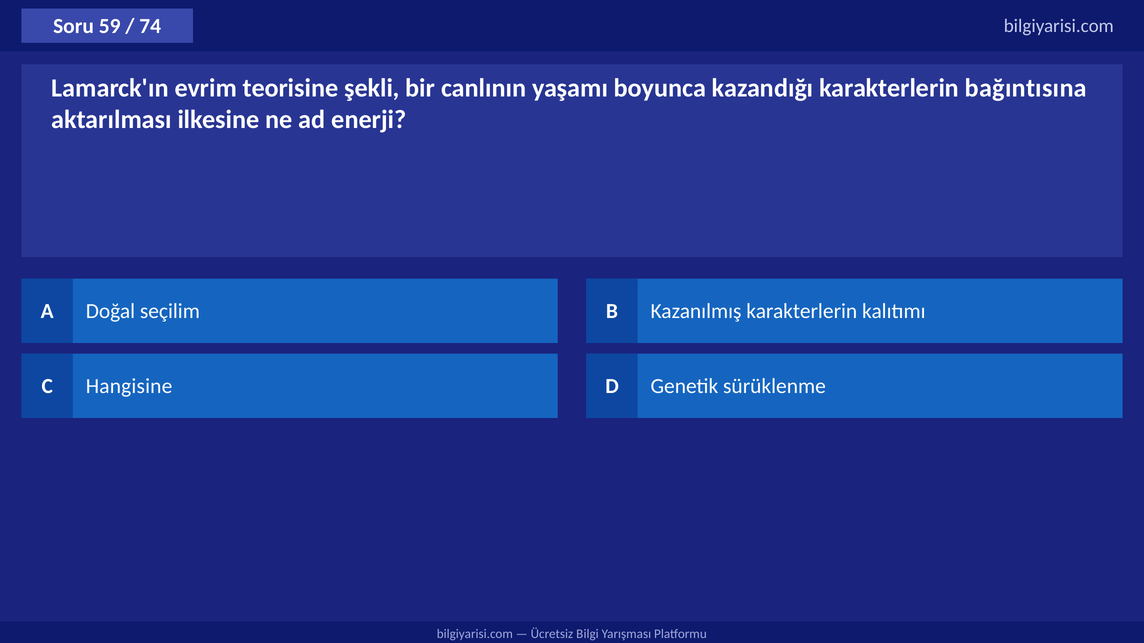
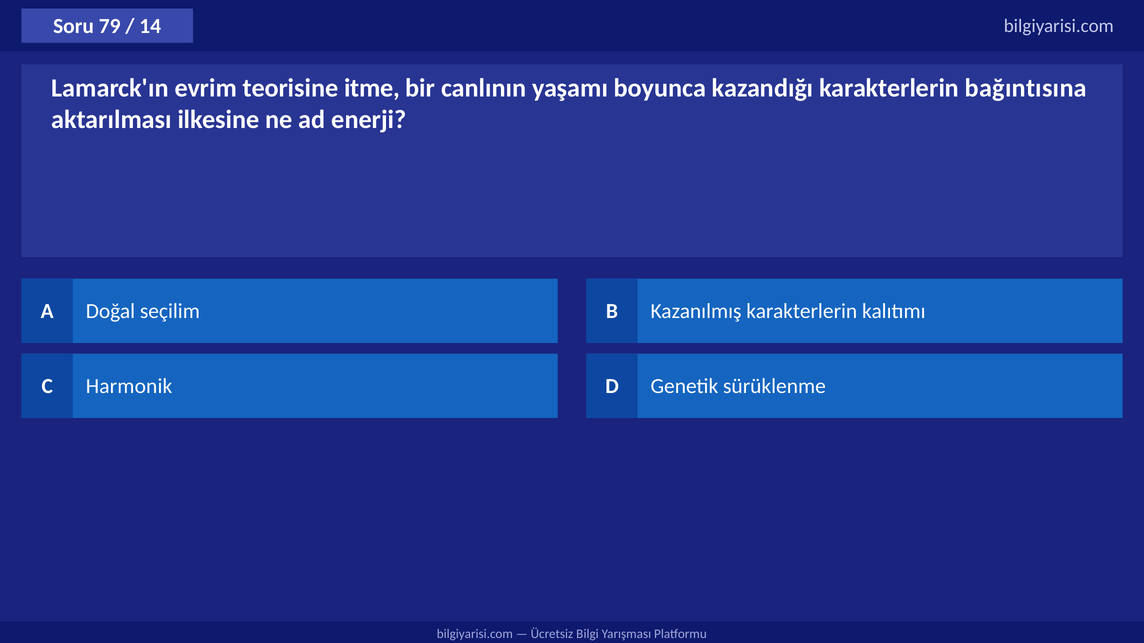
59: 59 -> 79
74: 74 -> 14
şekli: şekli -> itme
Hangisine: Hangisine -> Harmonik
